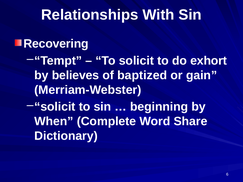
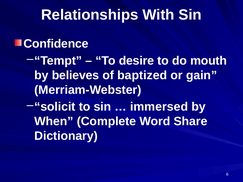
Recovering: Recovering -> Confidence
To solicit: solicit -> desire
exhort: exhort -> mouth
beginning: beginning -> immersed
